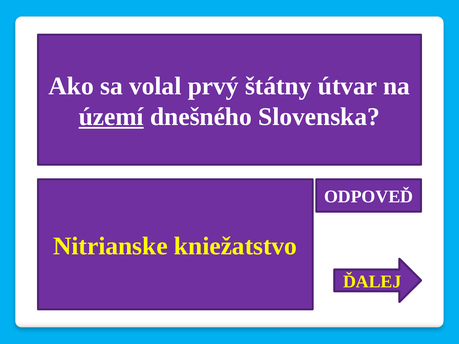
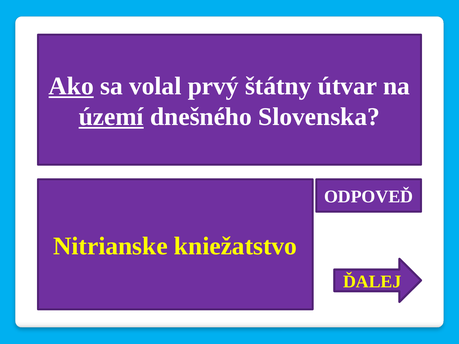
Ako underline: none -> present
